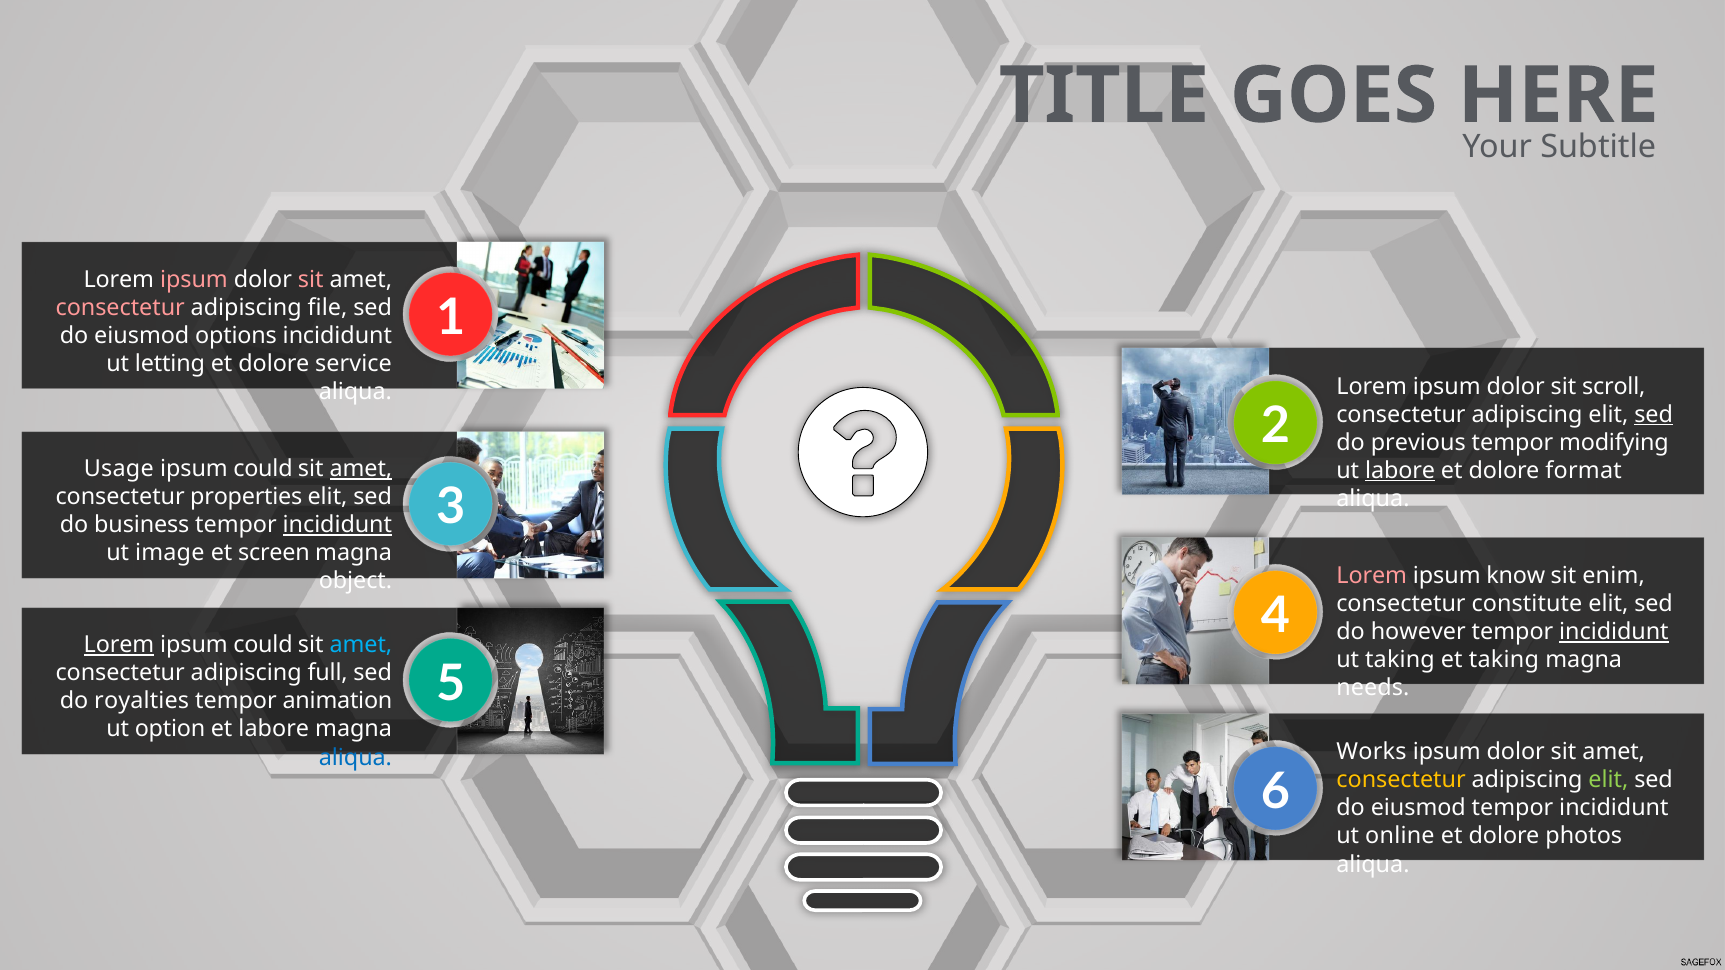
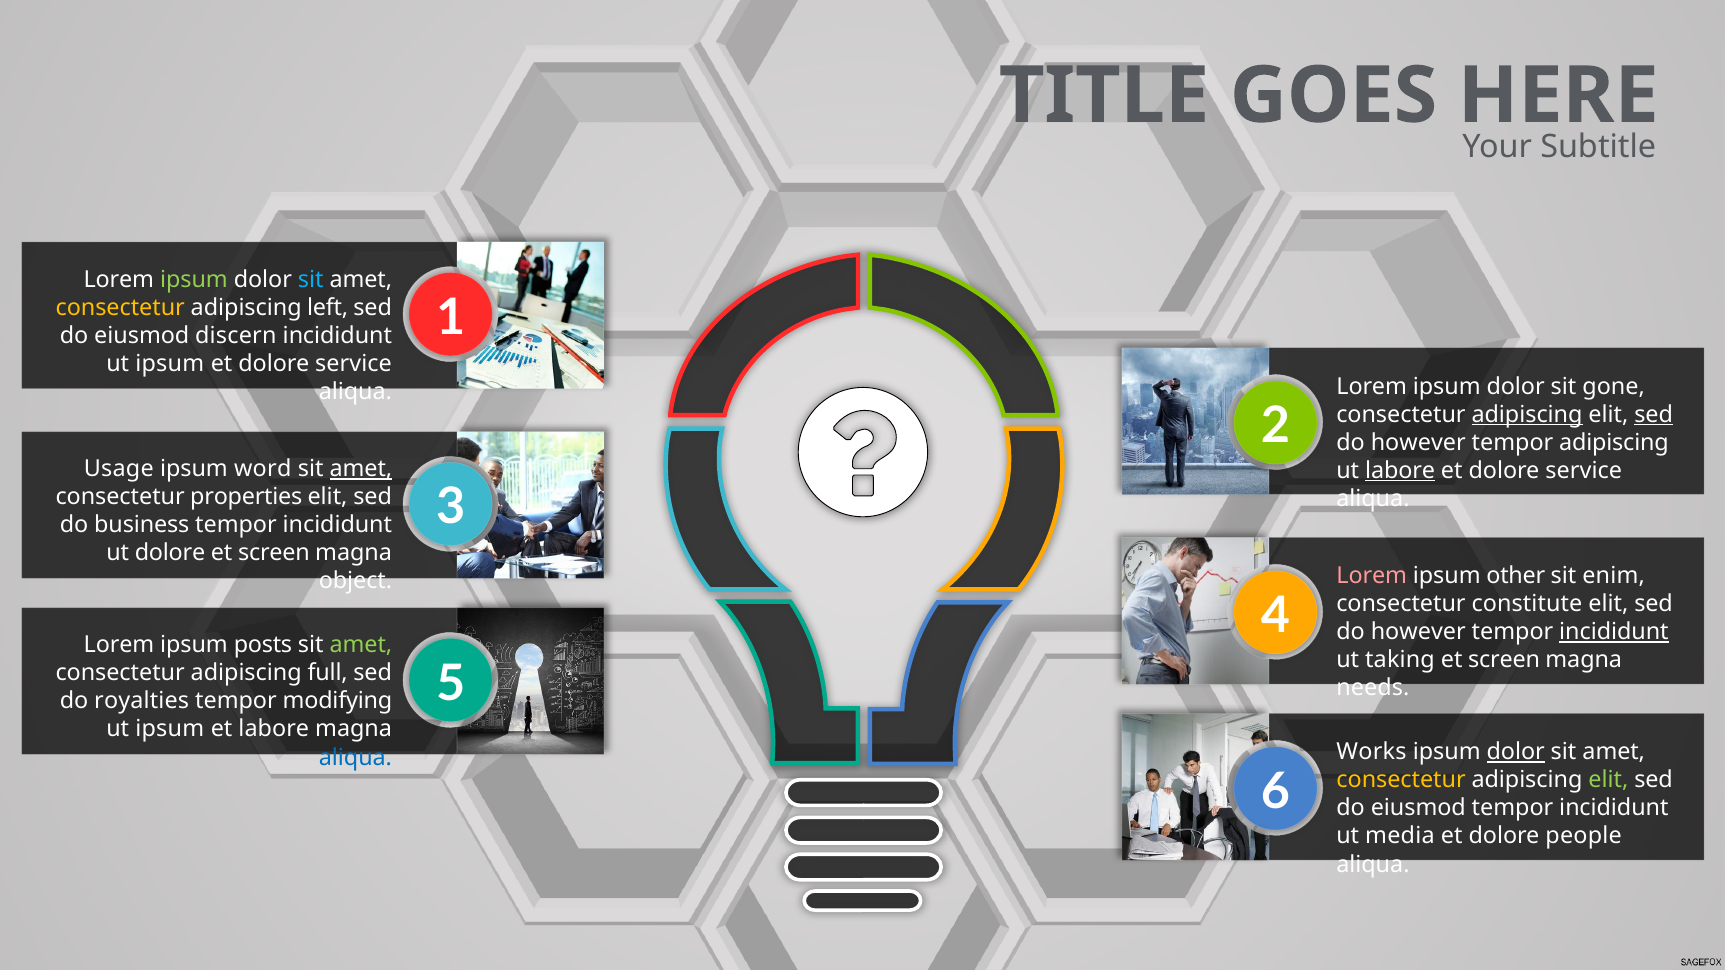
ipsum at (194, 279) colour: pink -> light green
sit at (311, 279) colour: pink -> light blue
consectetur at (120, 307) colour: pink -> yellow
file: file -> left
options: options -> discern
letting at (170, 364): letting -> ipsum
scroll: scroll -> gone
adipiscing at (1527, 414) underline: none -> present
previous at (1418, 443): previous -> however
tempor modifying: modifying -> adipiscing
could at (263, 469): could -> word
format at (1584, 471): format -> service
incididunt at (337, 525) underline: present -> none
ut image: image -> dolore
know: know -> other
Lorem at (119, 645) underline: present -> none
could at (263, 645): could -> posts
amet at (361, 645) colour: light blue -> light green
taking at (1504, 660): taking -> screen
animation: animation -> modifying
option at (170, 730): option -> ipsum
dolor at (1516, 752) underline: none -> present
online: online -> media
photos: photos -> people
